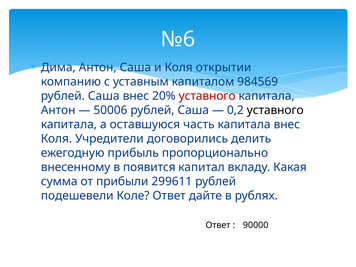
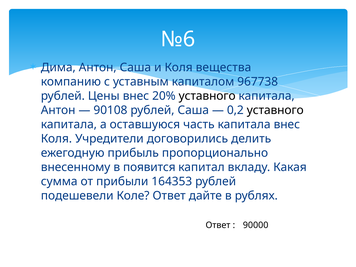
открытии: открытии -> вещества
984569: 984569 -> 967738
Саша at (104, 96): Саша -> Цены
уставного at (207, 96) colour: red -> black
50006: 50006 -> 90108
299611: 299611 -> 164353
